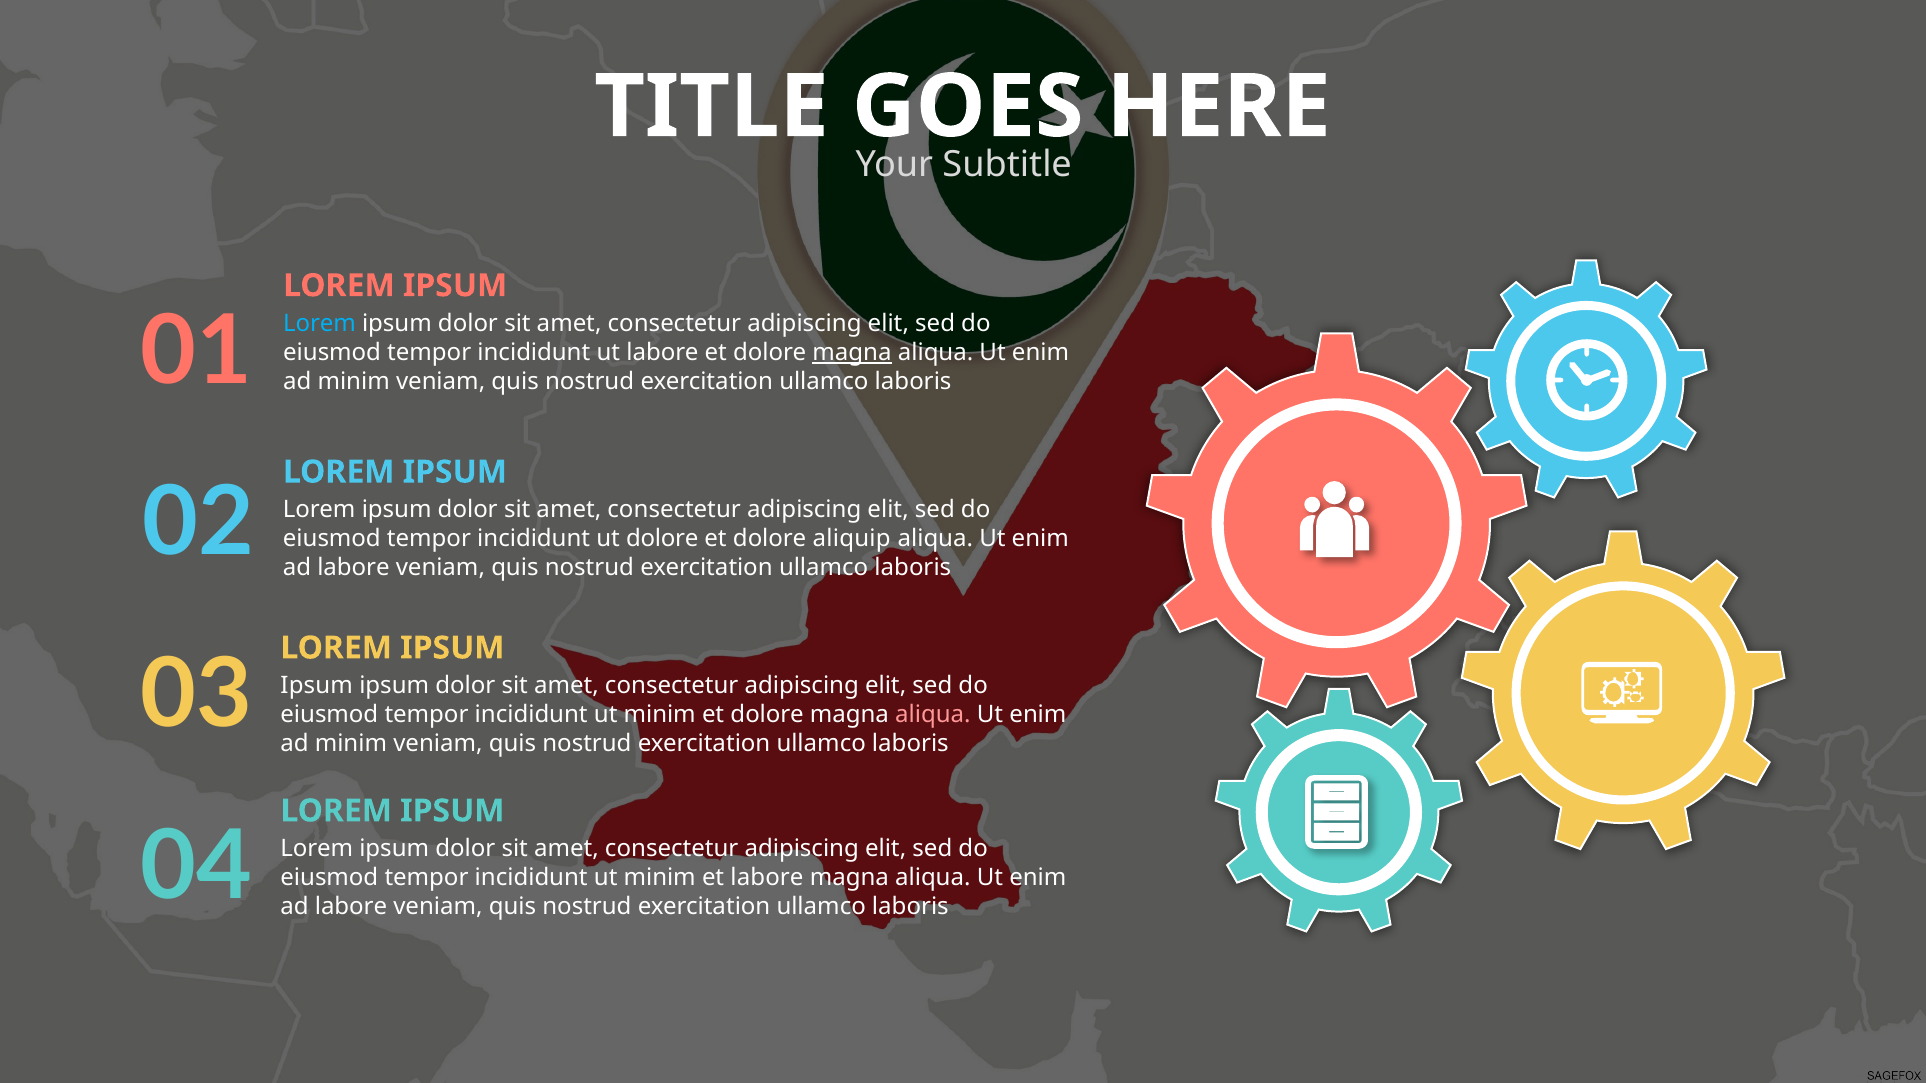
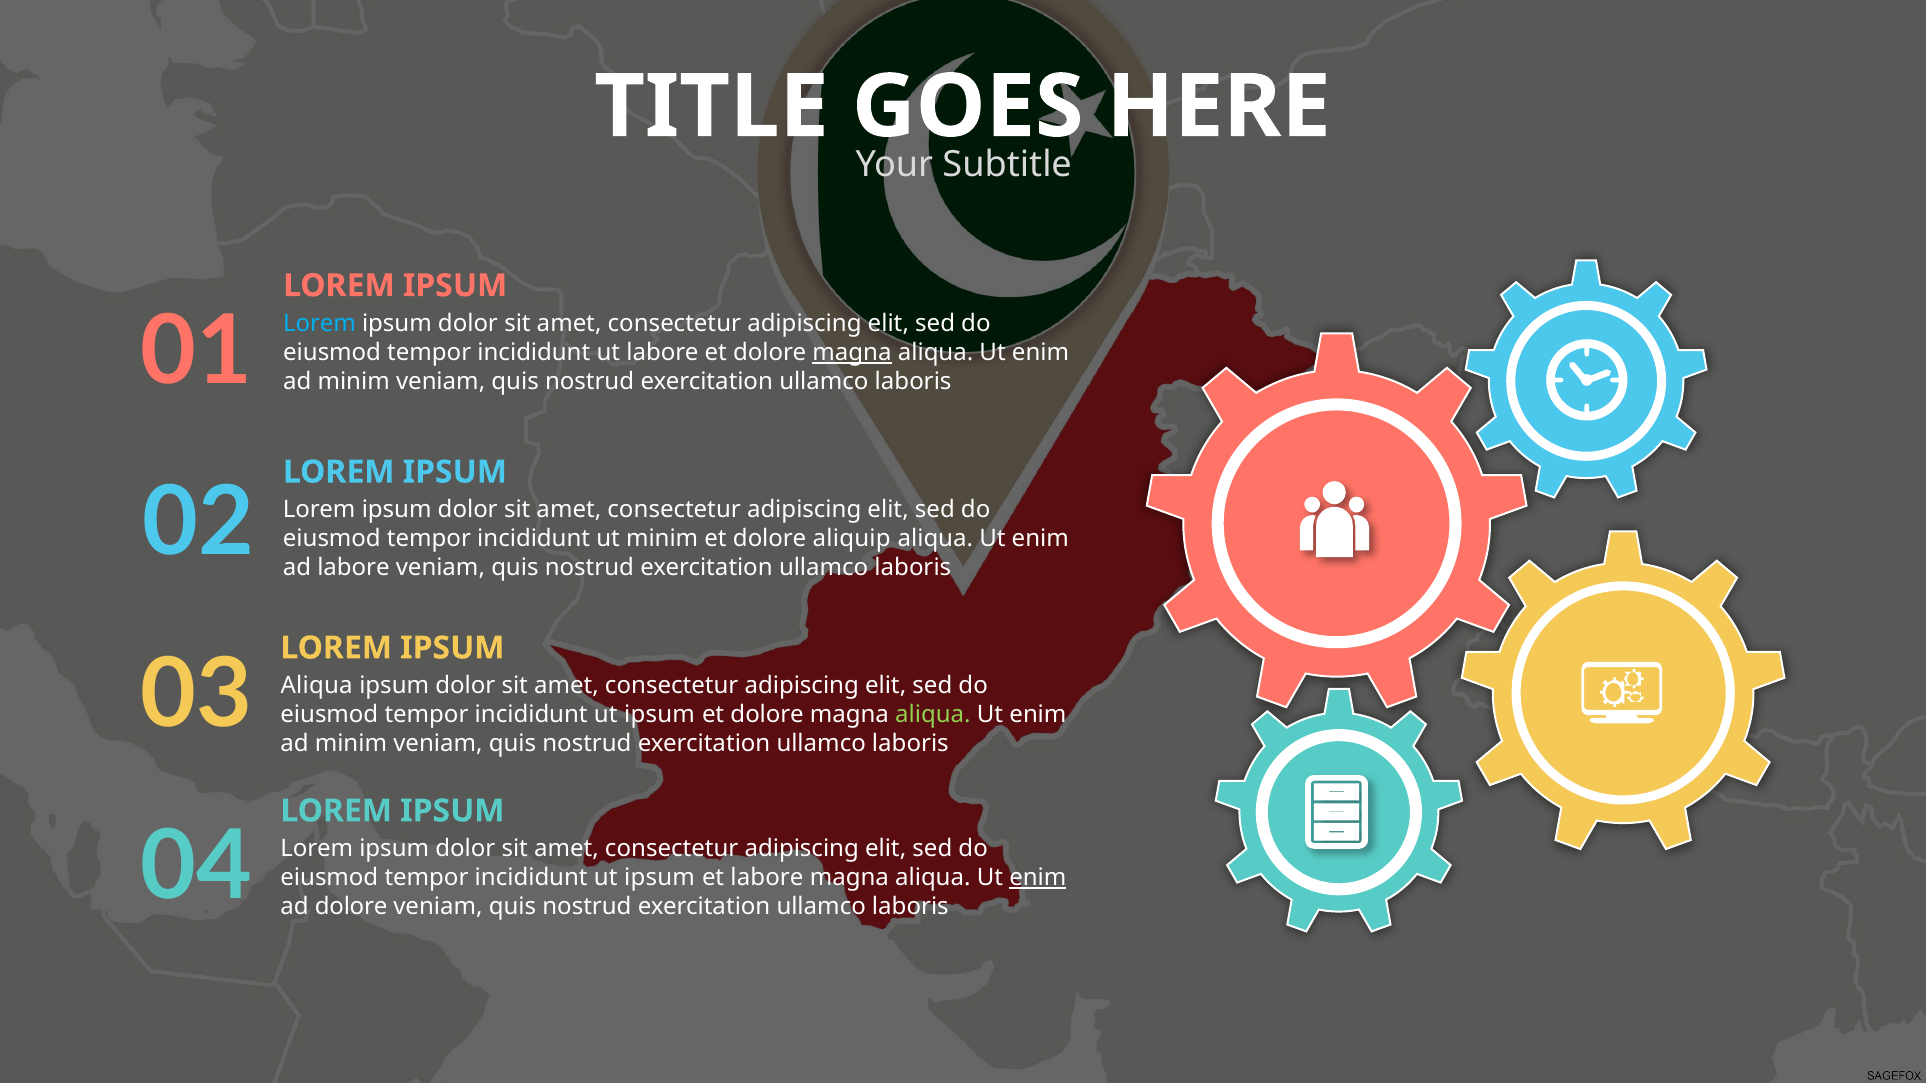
ut dolore: dolore -> minim
Ipsum at (317, 686): Ipsum -> Aliqua
minim at (660, 715): minim -> ipsum
aliqua at (933, 715) colour: pink -> light green
minim at (660, 878): minim -> ipsum
enim at (1038, 878) underline: none -> present
labore at (351, 907): labore -> dolore
